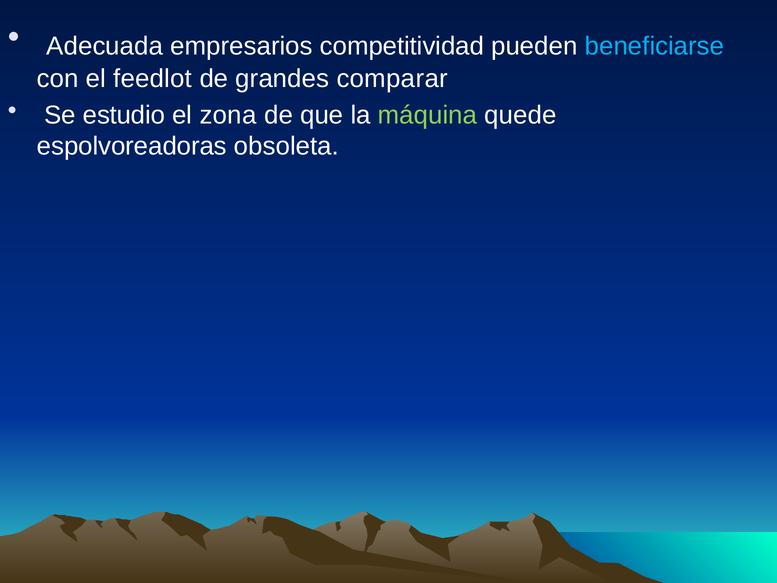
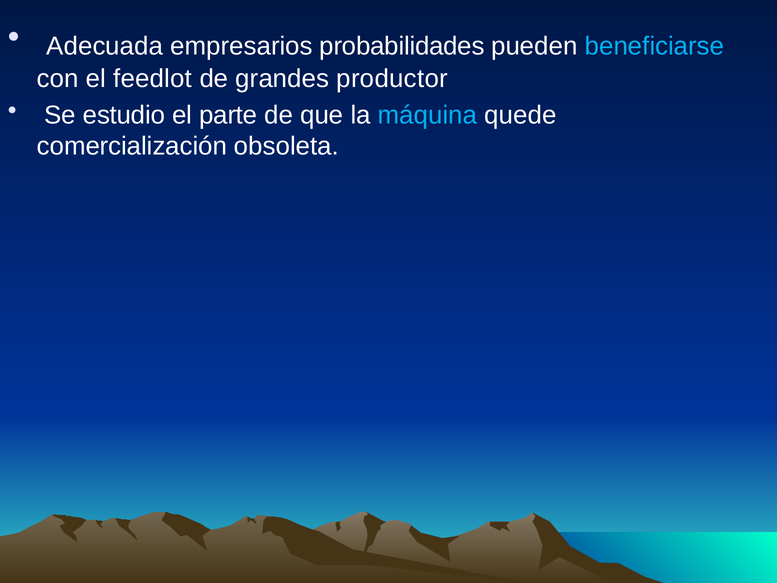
competitividad: competitividad -> probabilidades
comparar: comparar -> productor
zona: zona -> parte
máquina colour: light green -> light blue
espolvoreadoras: espolvoreadoras -> comercialización
